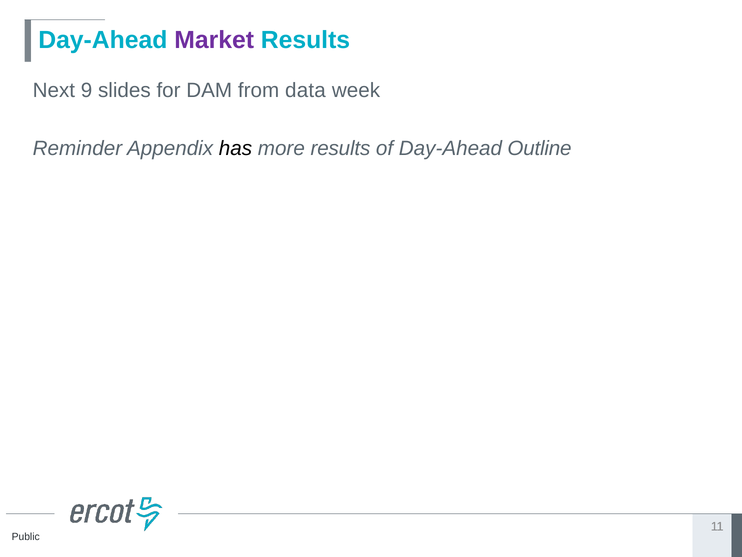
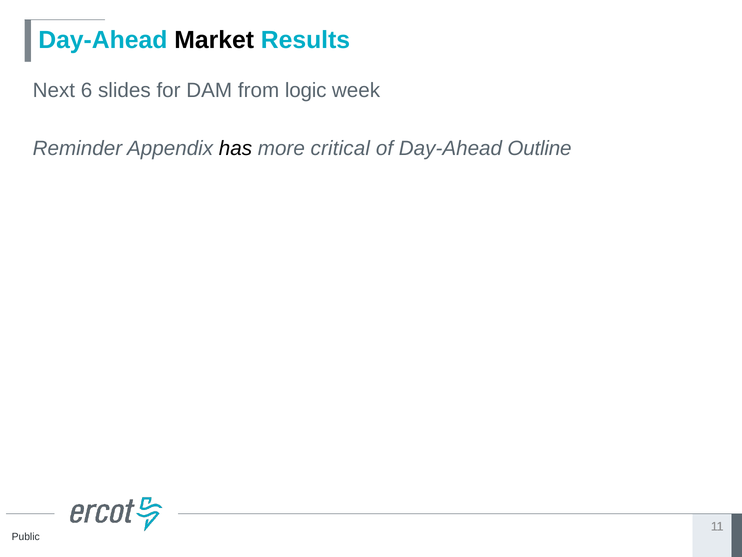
Market colour: purple -> black
9: 9 -> 6
data: data -> logic
more results: results -> critical
